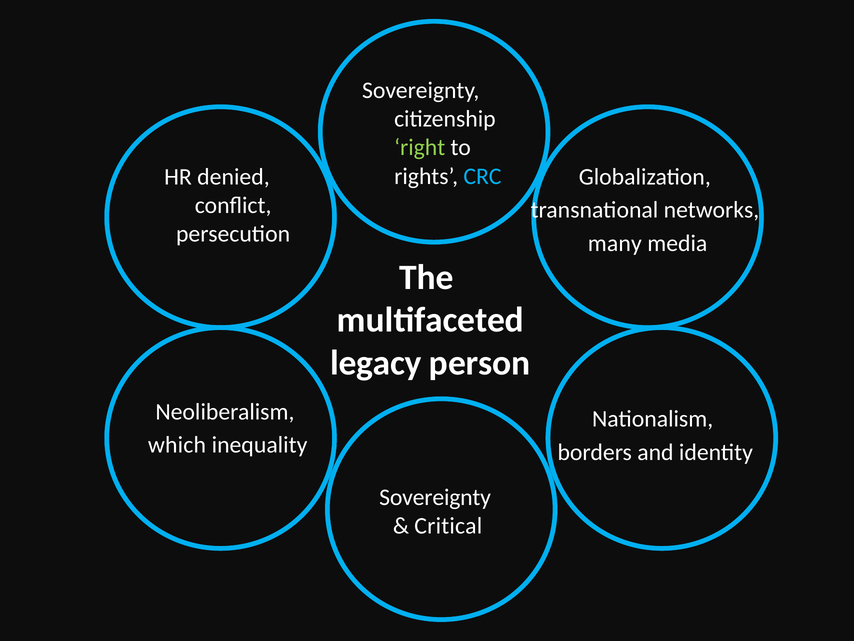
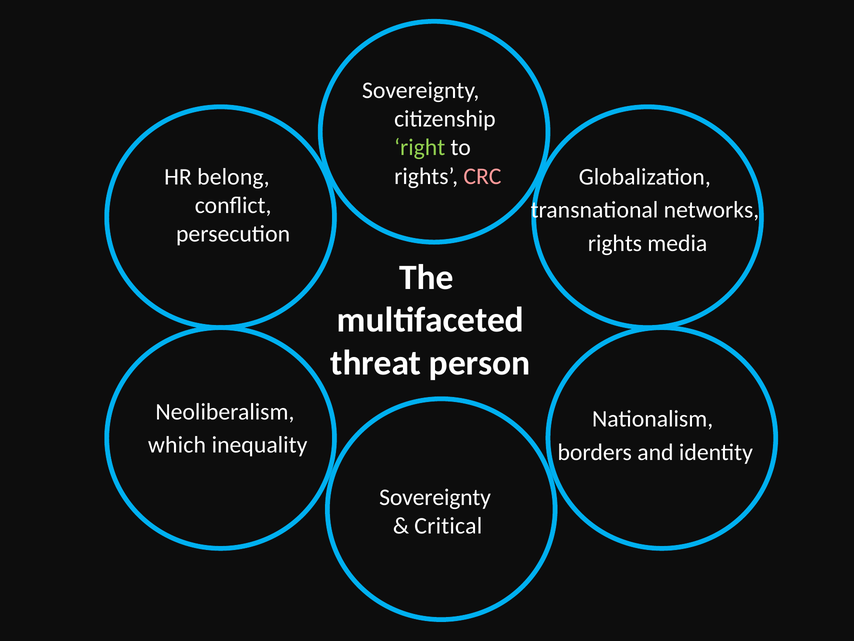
CRC colour: light blue -> pink
denied: denied -> belong
many at (615, 243): many -> rights
legacy: legacy -> threat
